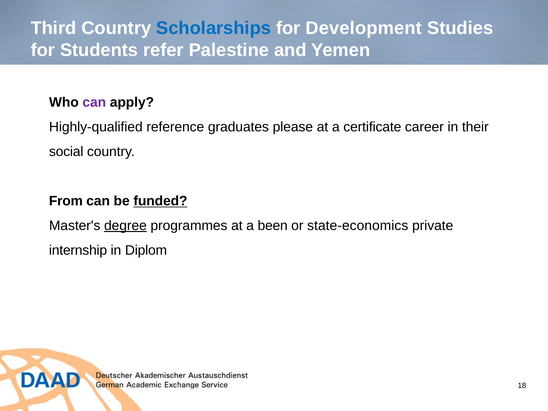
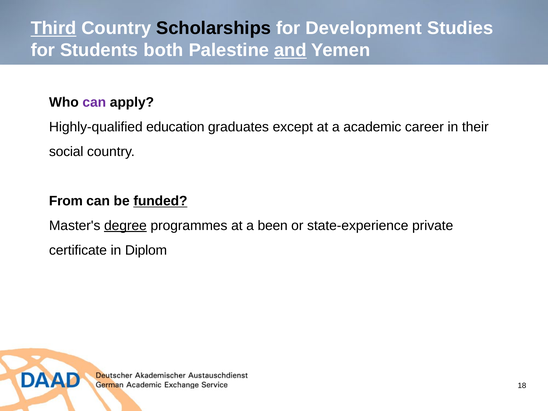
Third underline: none -> present
Scholarships colour: blue -> black
refer: refer -> both
and underline: none -> present
reference: reference -> education
please: please -> except
certificate: certificate -> academic
state-economics: state-economics -> state-experience
internship: internship -> certificate
